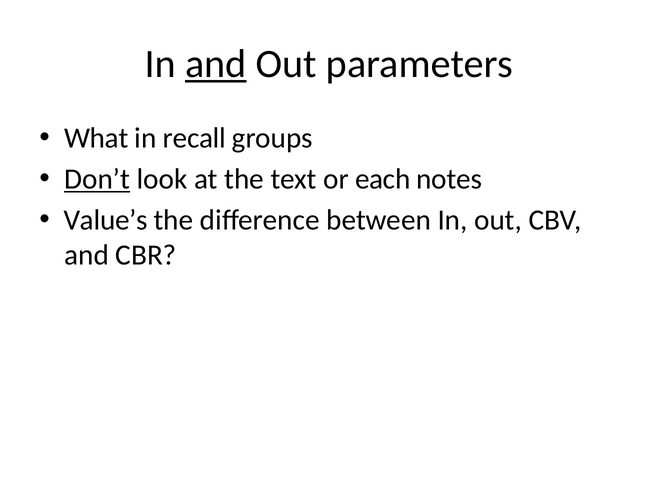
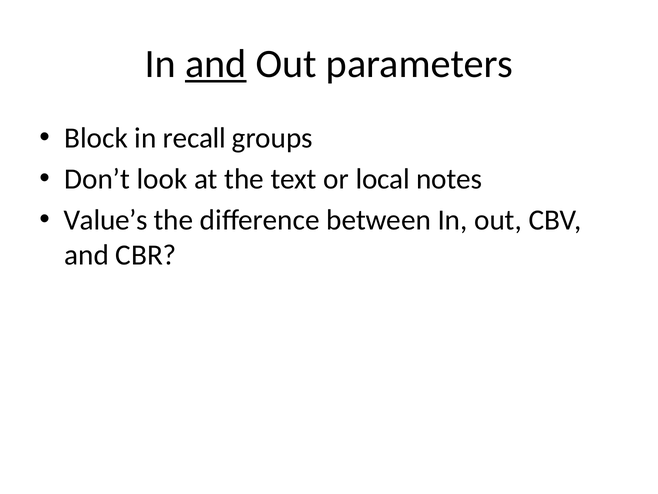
What: What -> Block
Don’t underline: present -> none
each: each -> local
